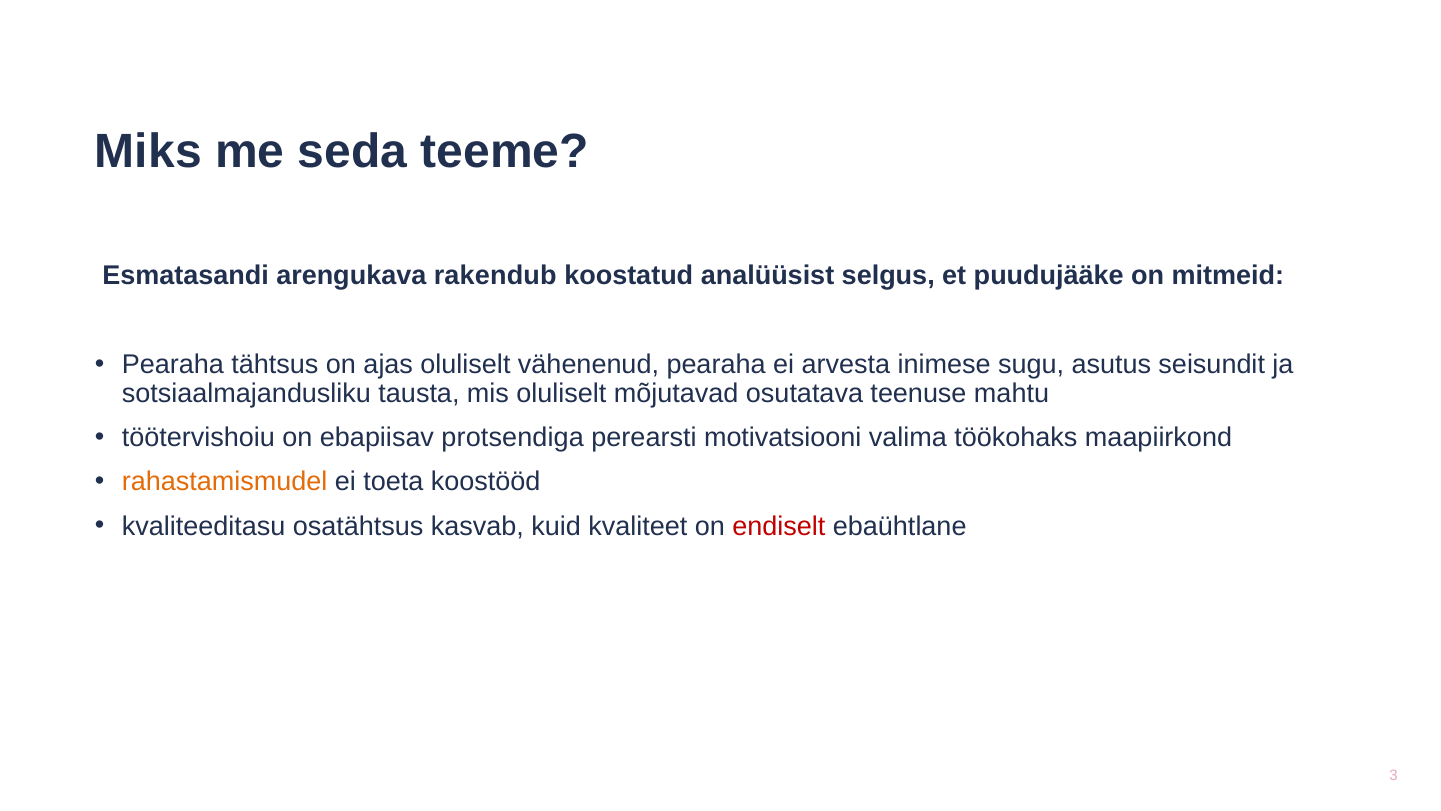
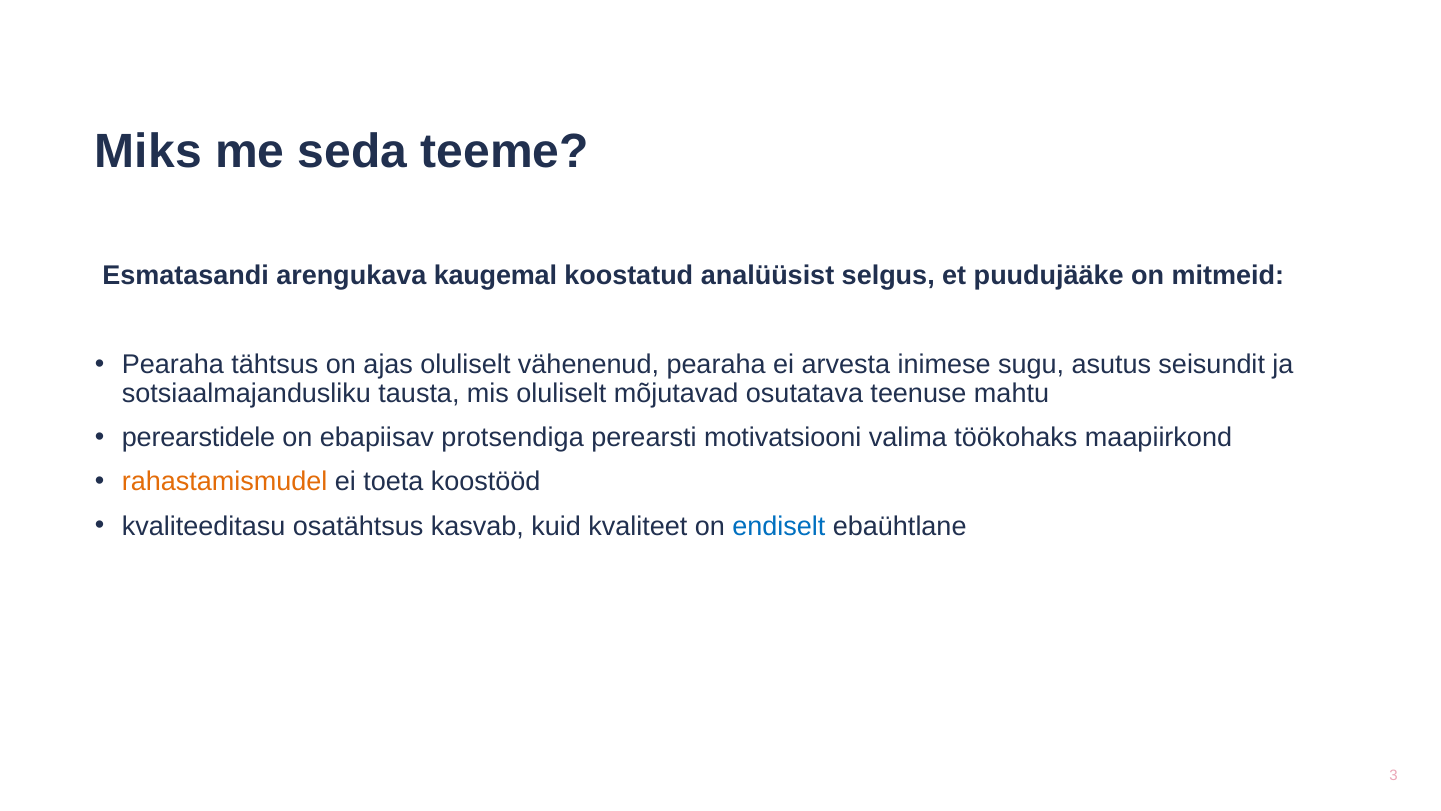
rakendub: rakendub -> kaugemal
töötervishoiu: töötervishoiu -> perearstidele
endiselt colour: red -> blue
